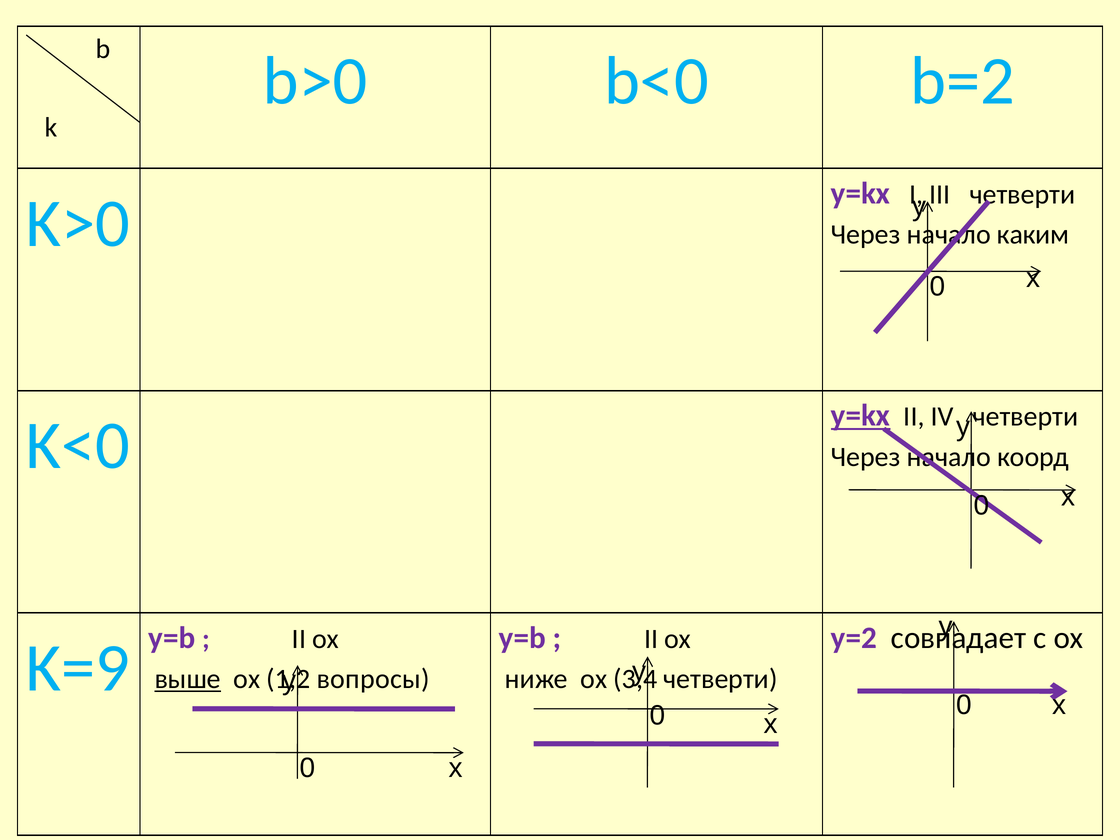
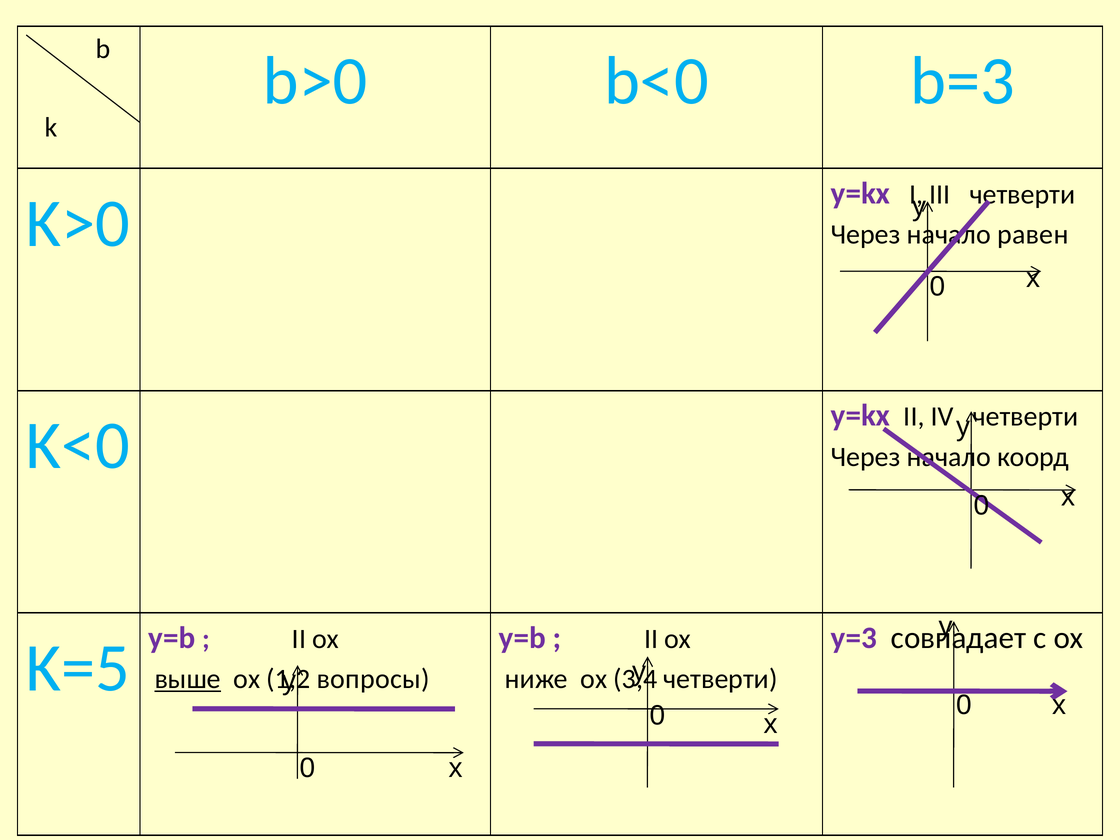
b=2: b=2 -> b=3
каким: каким -> равен
y=kx at (861, 416) underline: present -> none
y=2: y=2 -> y=3
K=9: K=9 -> K=5
